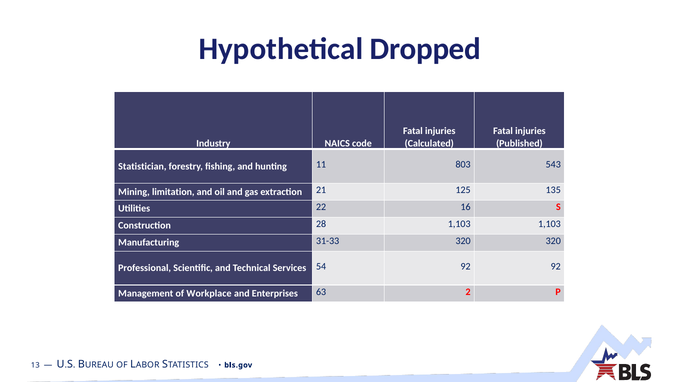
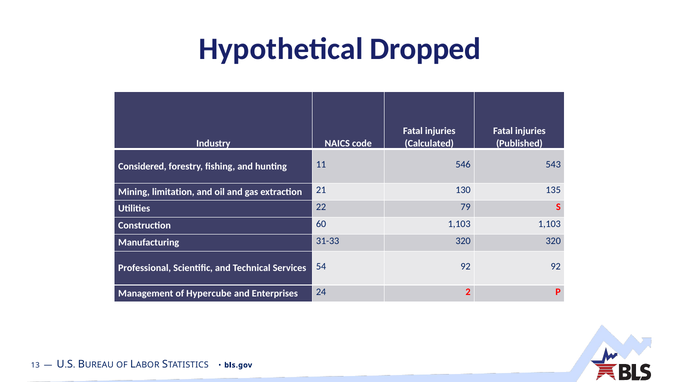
Statistician: Statistician -> Considered
803: 803 -> 546
125: 125 -> 130
16: 16 -> 79
28: 28 -> 60
Workplace: Workplace -> Hypercube
63: 63 -> 24
